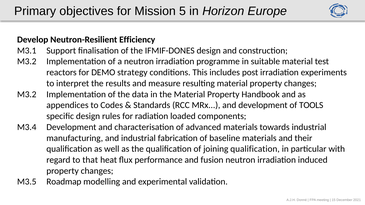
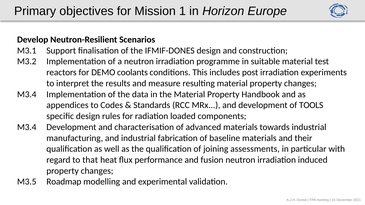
5: 5 -> 1
Efficiency: Efficiency -> Scenarios
strategy: strategy -> coolants
M3.2 at (27, 94): M3.2 -> M3.4
joining qualification: qualification -> assessments
